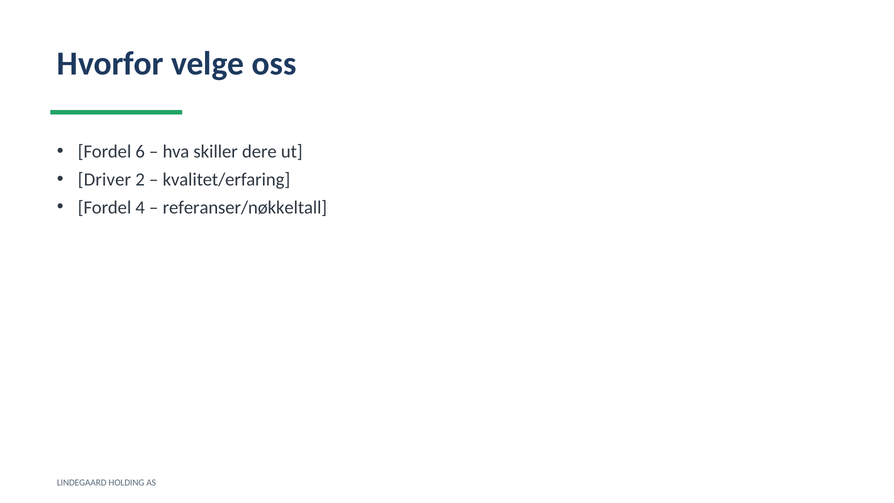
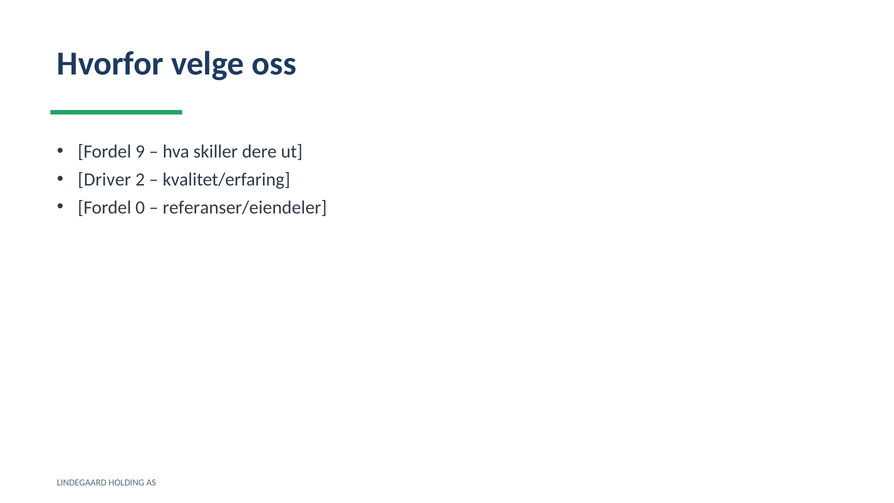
6: 6 -> 9
4: 4 -> 0
referanser/nøkkeltall: referanser/nøkkeltall -> referanser/eiendeler
